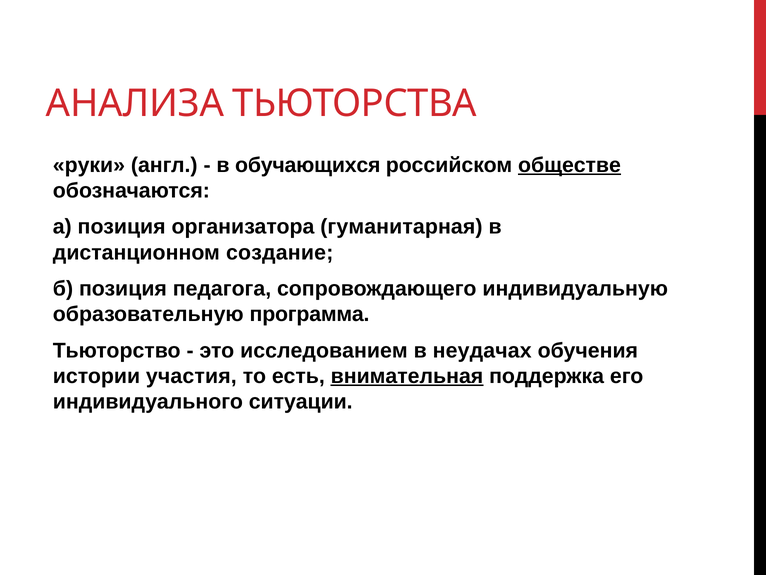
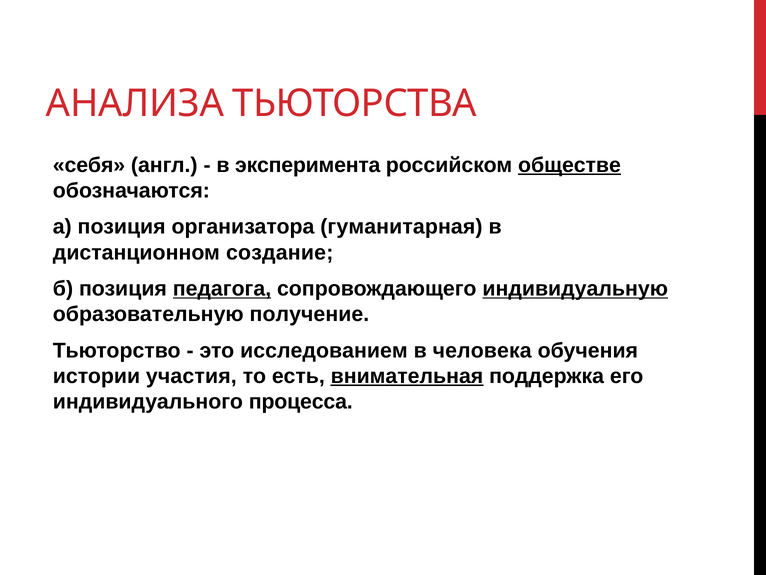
руки: руки -> себя
обучающихся: обучающихся -> эксперимента
педагога underline: none -> present
индивидуальную underline: none -> present
программа: программа -> получение
неудачах: неудачах -> человека
ситуации: ситуации -> процесса
